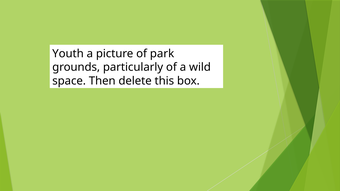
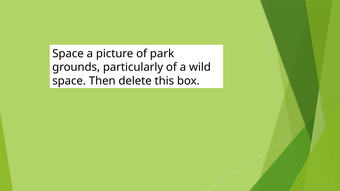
Youth at (68, 54): Youth -> Space
